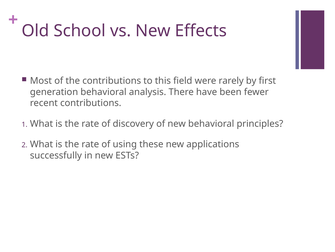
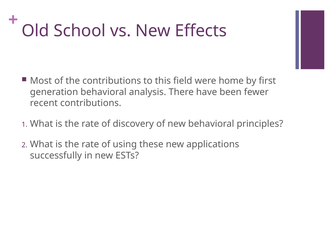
rarely: rarely -> home
